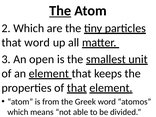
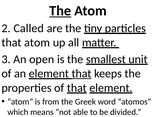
2 Which: Which -> Called
that word: word -> atom
that at (82, 74) underline: none -> present
